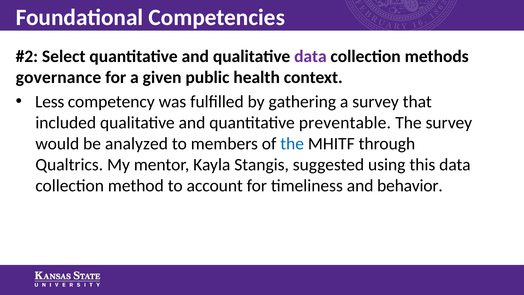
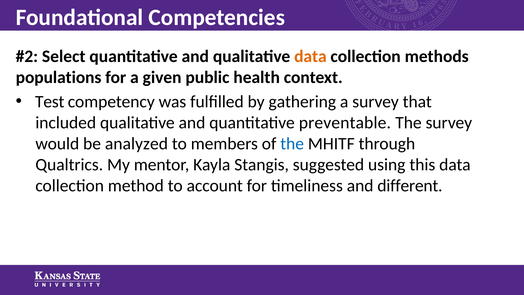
data at (310, 56) colour: purple -> orange
governance: governance -> populations
Less: Less -> Test
behavior: behavior -> different
